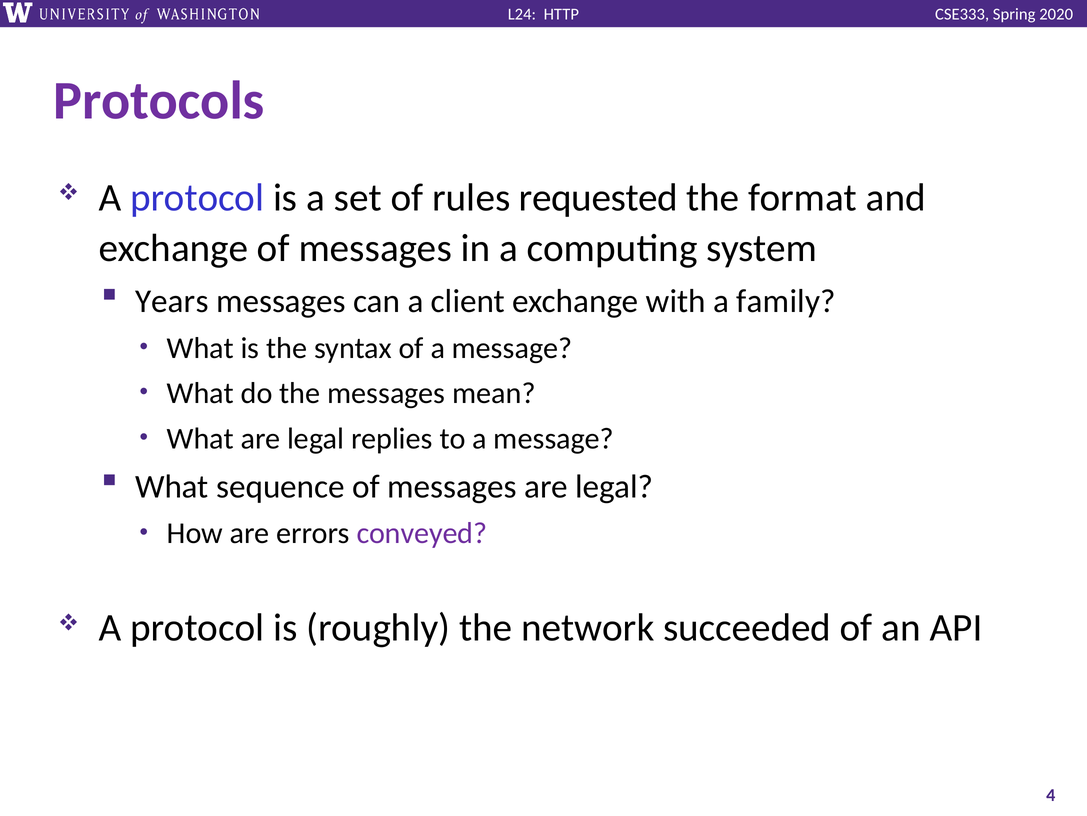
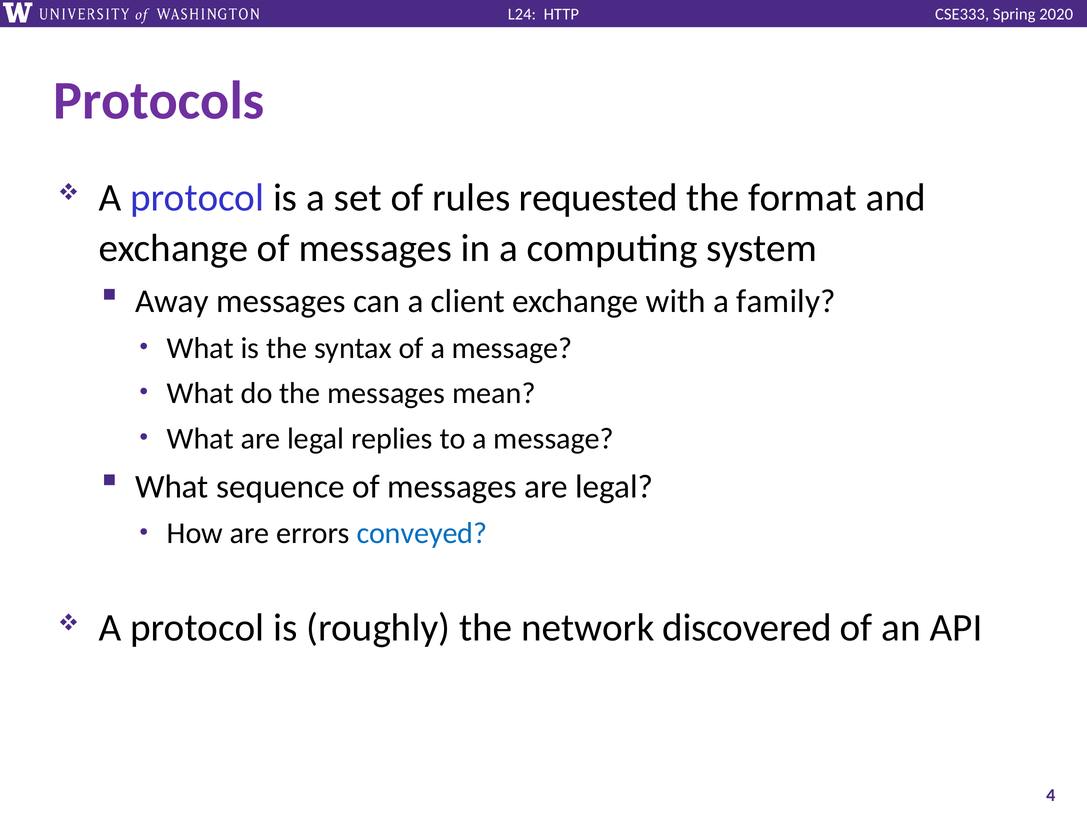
Years: Years -> Away
conveyed colour: purple -> blue
succeeded: succeeded -> discovered
